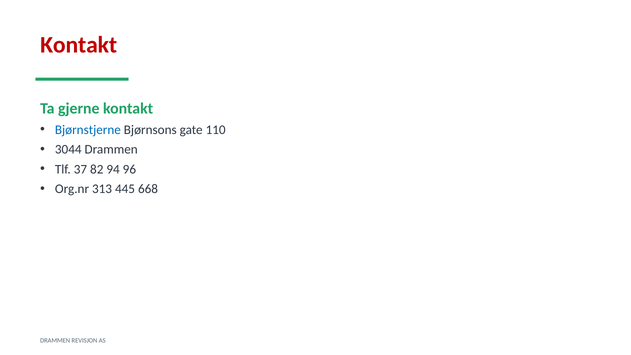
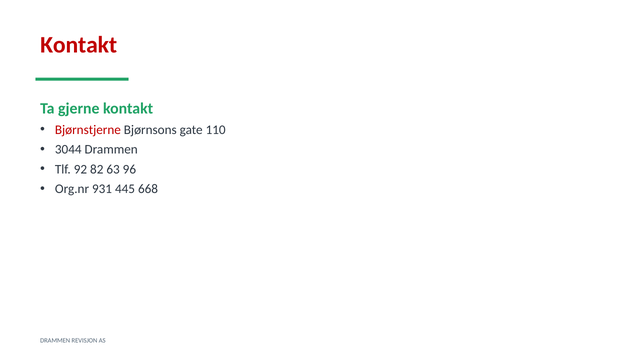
Bjørnstjerne colour: blue -> red
37: 37 -> 92
94: 94 -> 63
313: 313 -> 931
